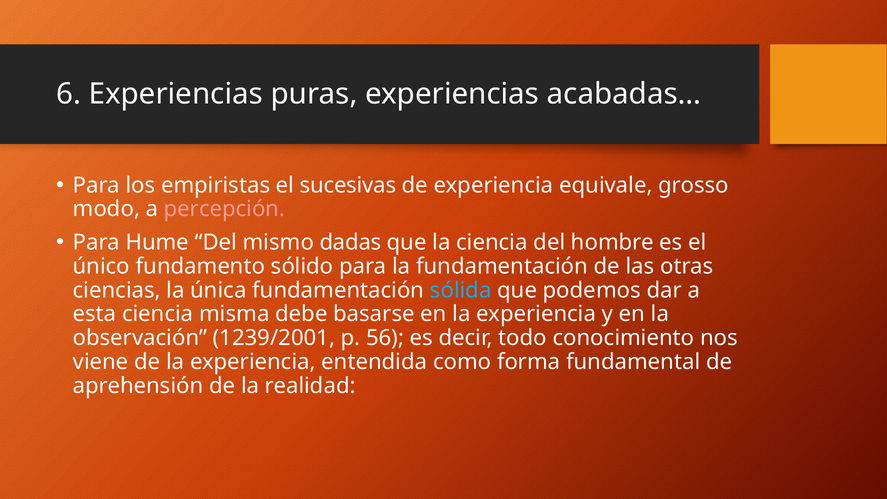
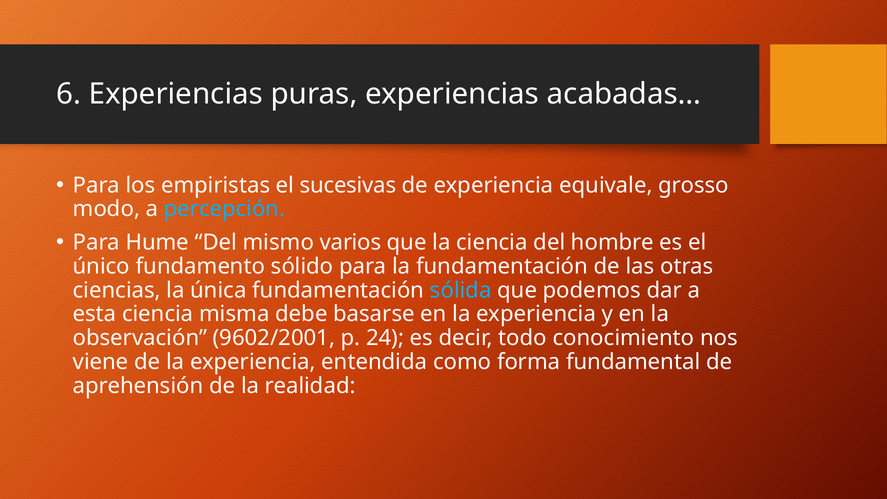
percepción colour: pink -> light blue
dadas: dadas -> varios
1239/2001: 1239/2001 -> 9602/2001
56: 56 -> 24
